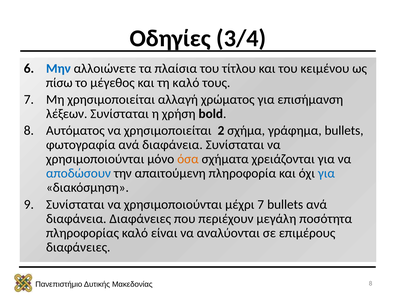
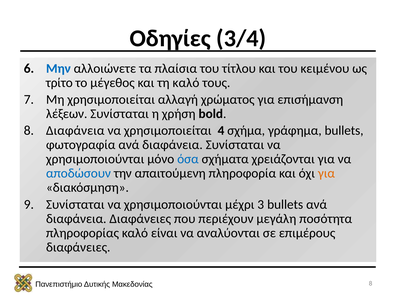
πίσω: πίσω -> τρίτο
8 Αυτόματος: Αυτόματος -> Διαφάνεια
2: 2 -> 4
όσα colour: orange -> blue
για at (326, 173) colour: blue -> orange
μέχρι 7: 7 -> 3
